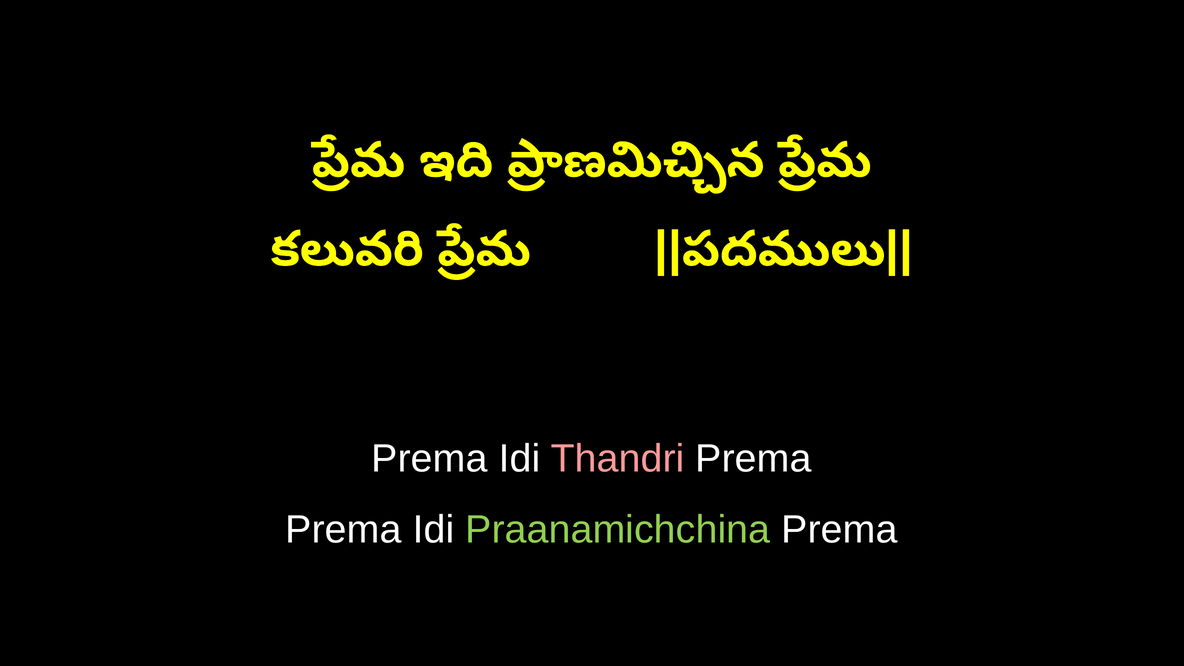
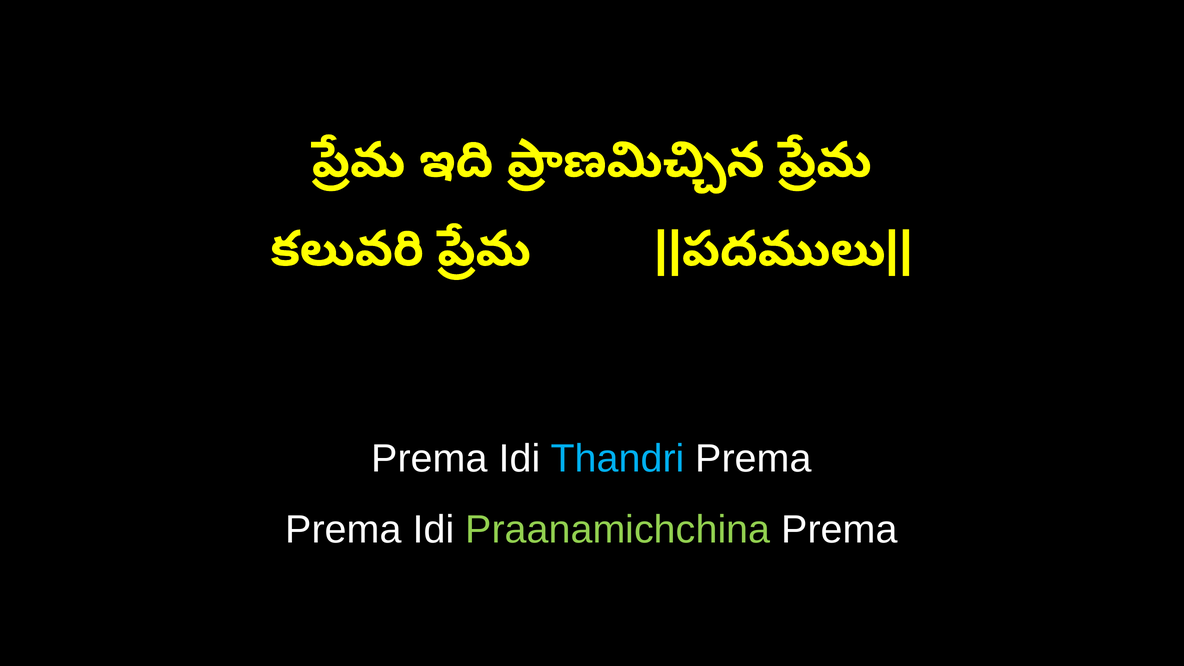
Thandri colour: pink -> light blue
